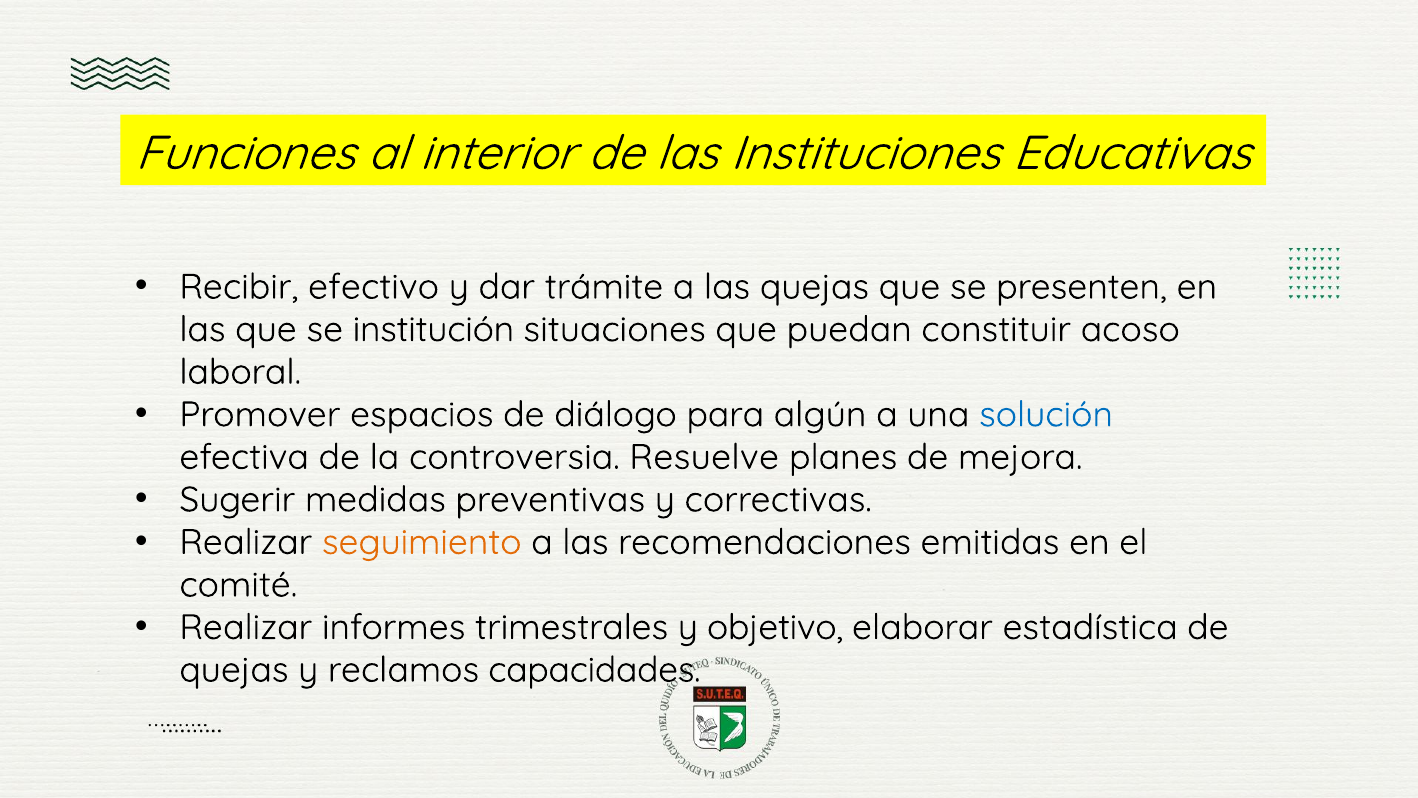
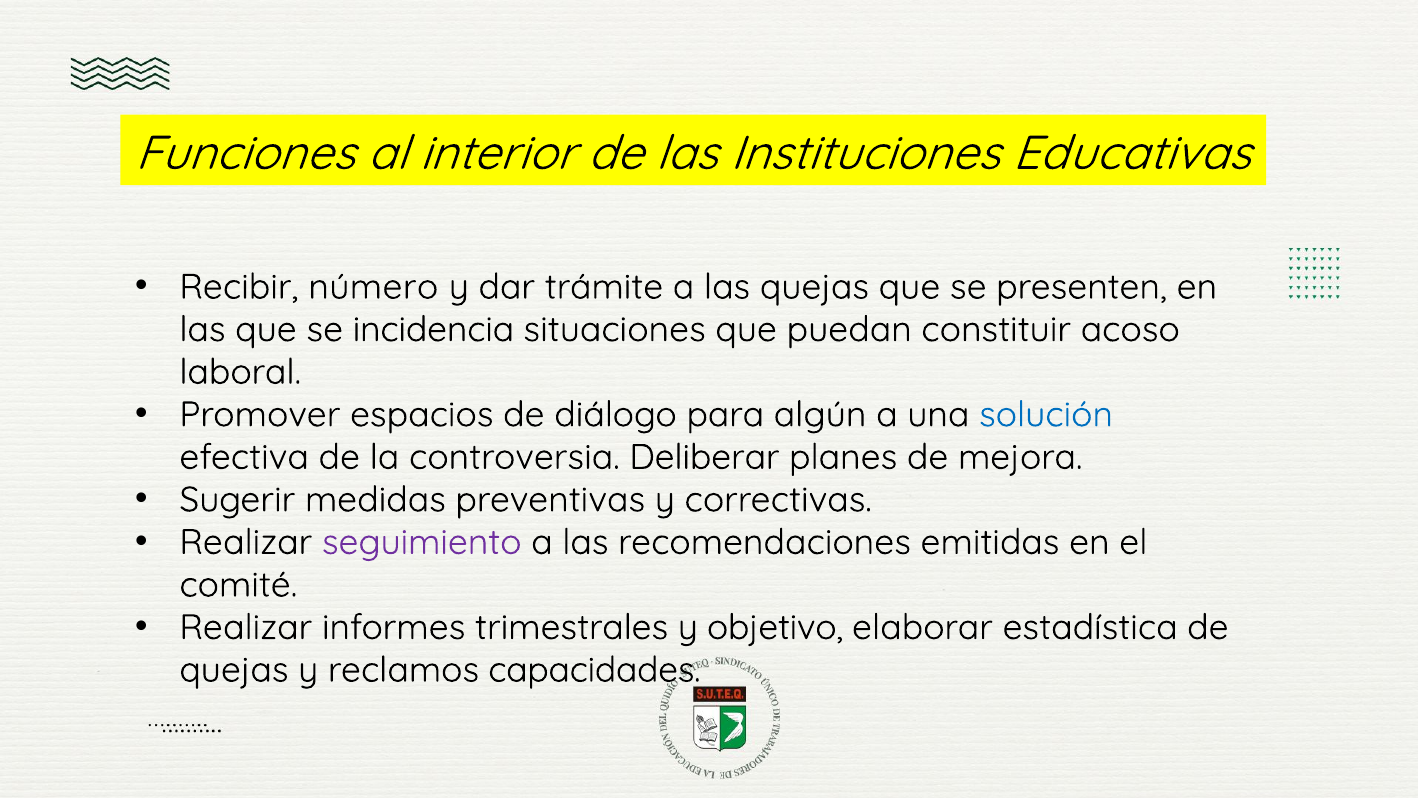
efectivo: efectivo -> número
institución: institución -> incidencia
Resuelve: Resuelve -> Deliberar
seguimiento colour: orange -> purple
